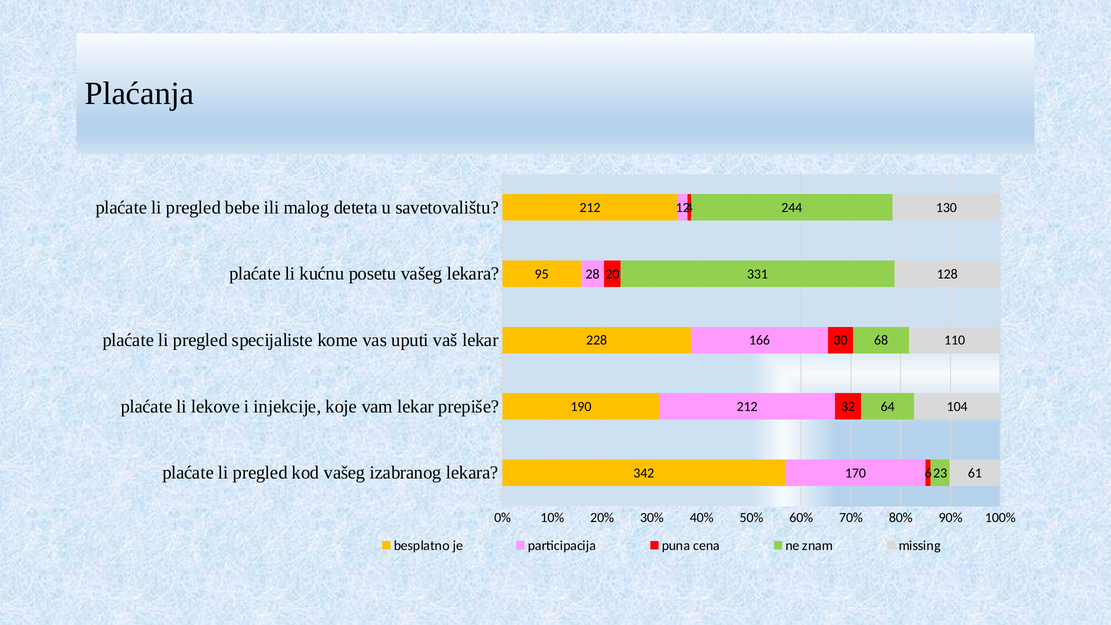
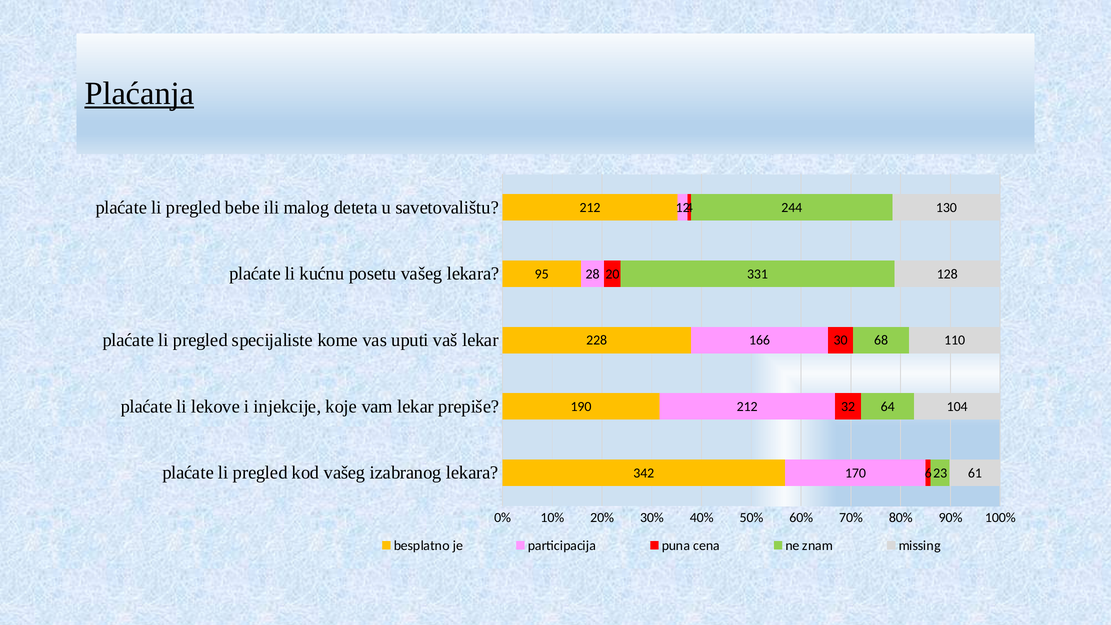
Plaćanja underline: none -> present
